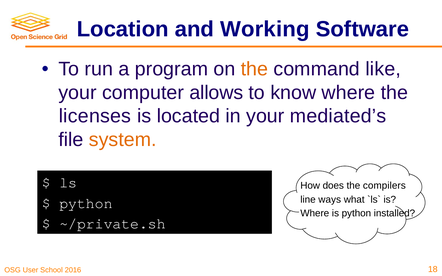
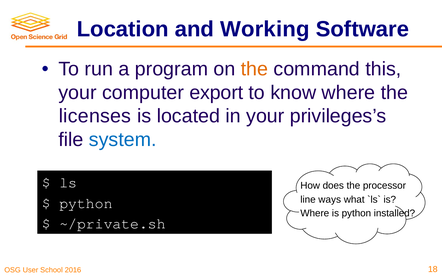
like: like -> this
allows: allows -> export
mediated’s: mediated’s -> privileges’s
system colour: orange -> blue
compilers: compilers -> processor
